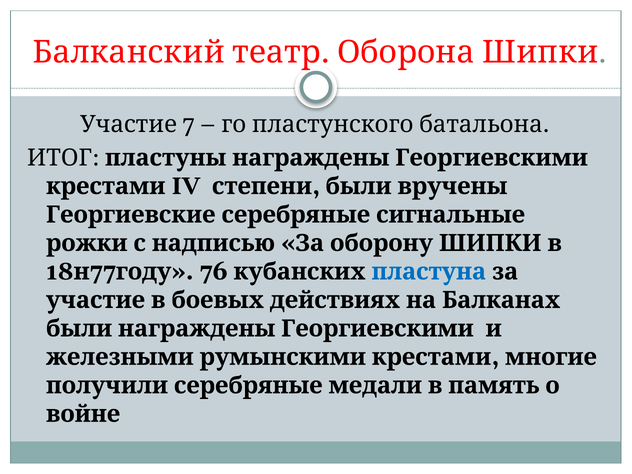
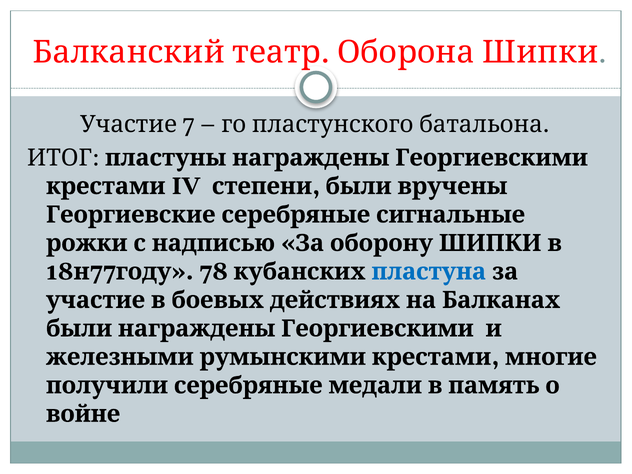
76: 76 -> 78
